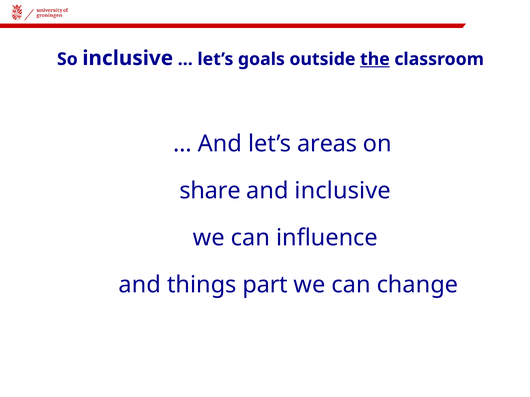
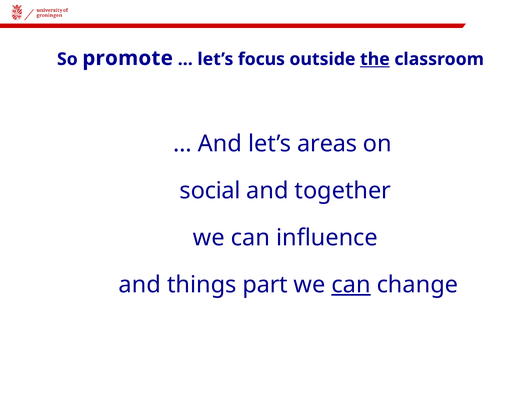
So inclusive: inclusive -> promote
goals: goals -> focus
share: share -> social
and inclusive: inclusive -> together
can at (351, 285) underline: none -> present
